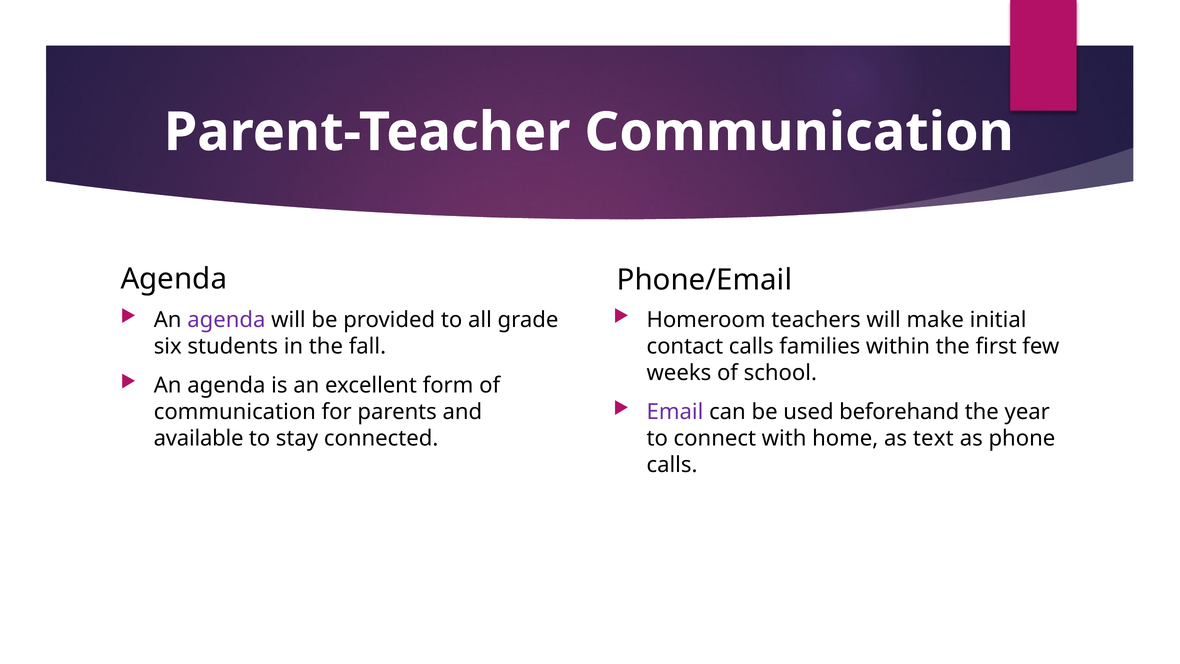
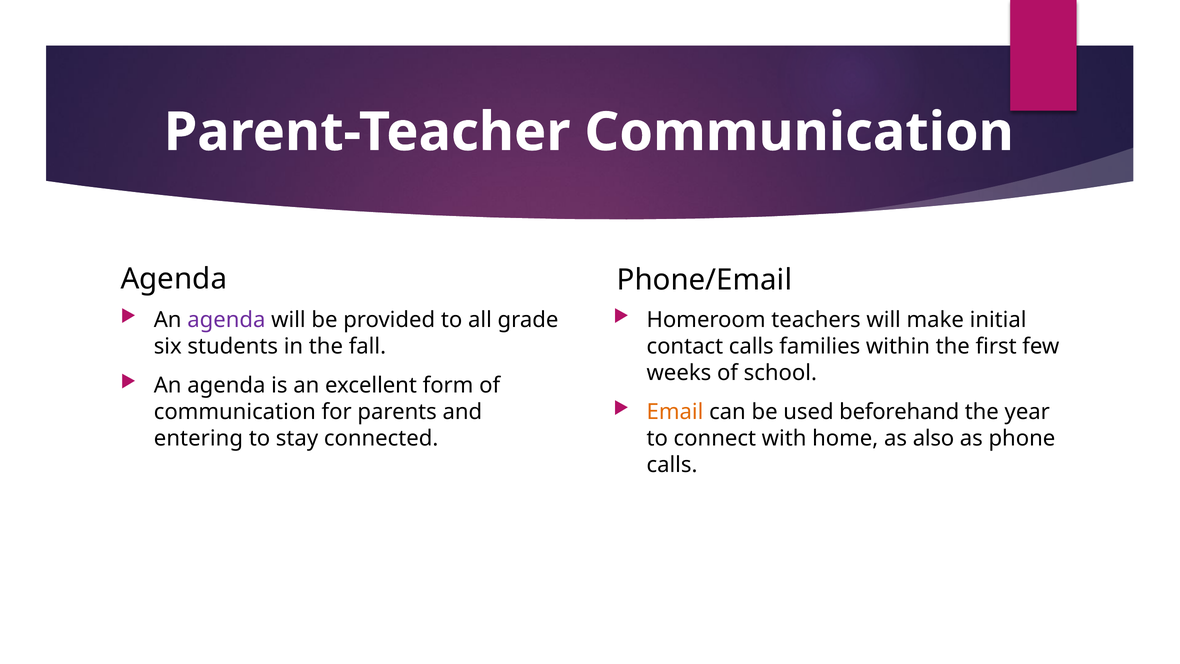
Email colour: purple -> orange
available: available -> entering
text: text -> also
